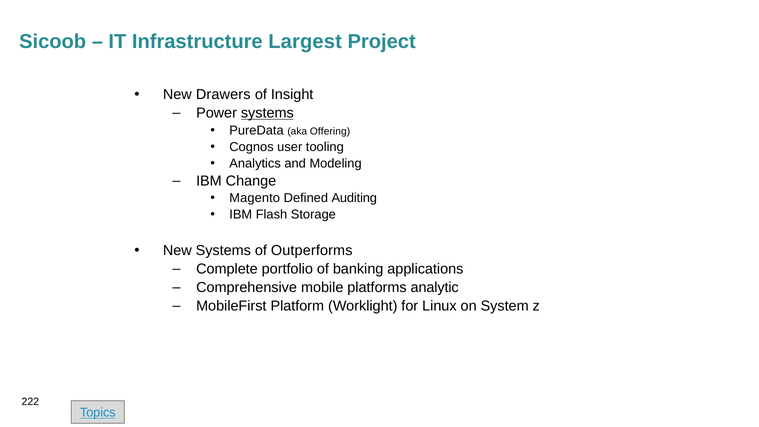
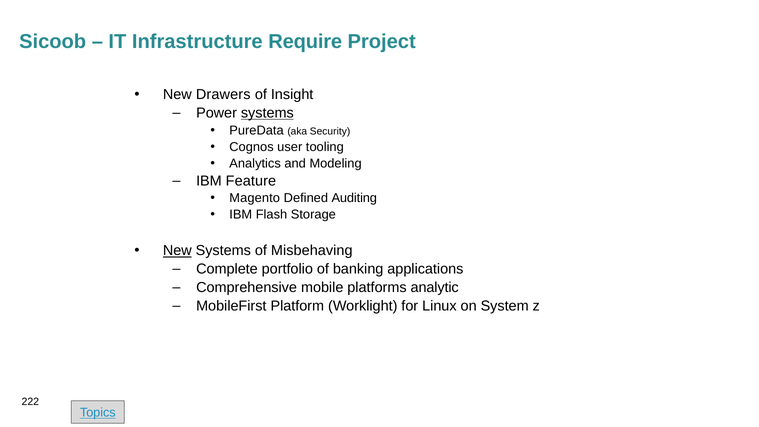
Largest: Largest -> Require
Offering: Offering -> Security
Change: Change -> Feature
New at (177, 251) underline: none -> present
Outperforms: Outperforms -> Misbehaving
